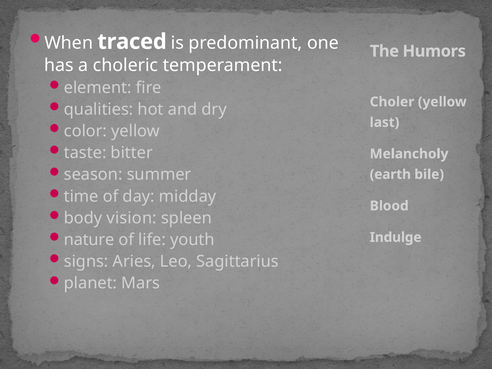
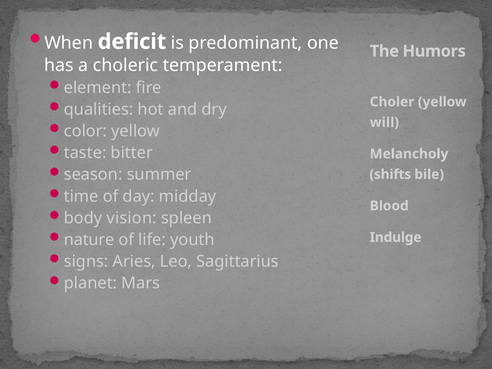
traced: traced -> deficit
last: last -> will
earth: earth -> shifts
